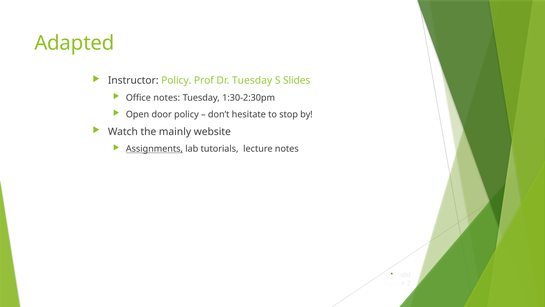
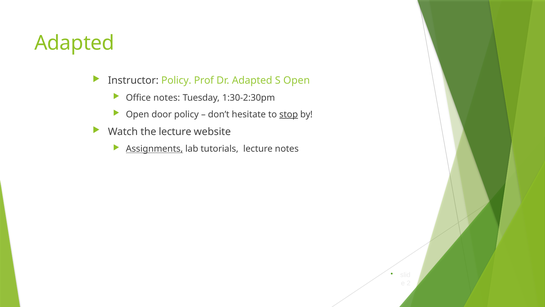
Dr Tuesday: Tuesday -> Adapted
S Slides: Slides -> Open
stop underline: none -> present
the mainly: mainly -> lecture
